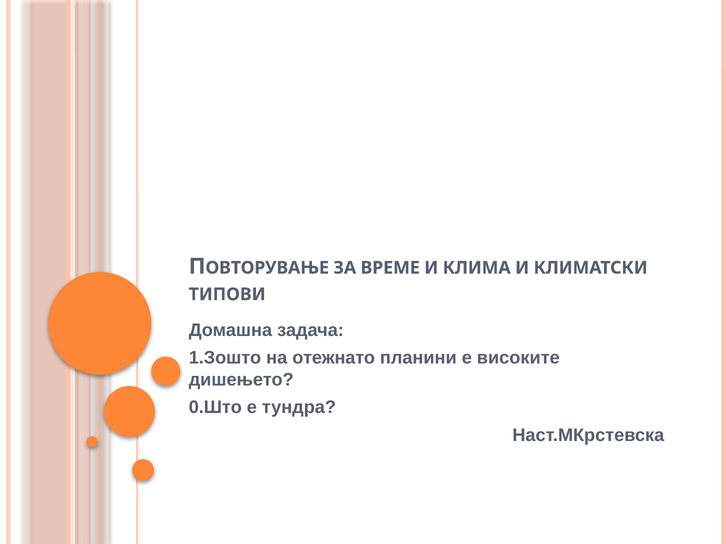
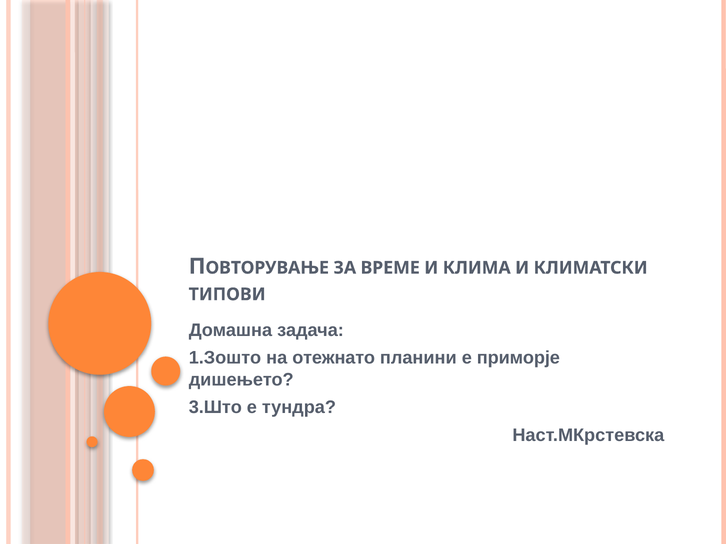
високите: високите -> приморје
0.Што: 0.Што -> 3.Што
